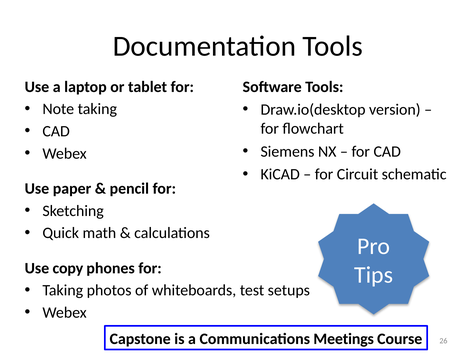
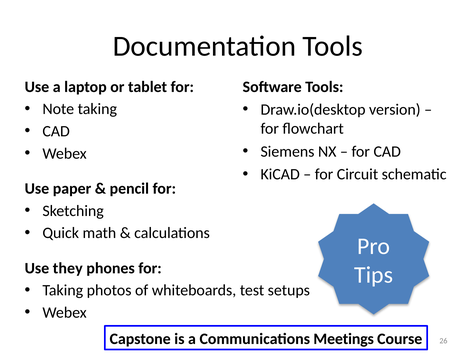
copy: copy -> they
